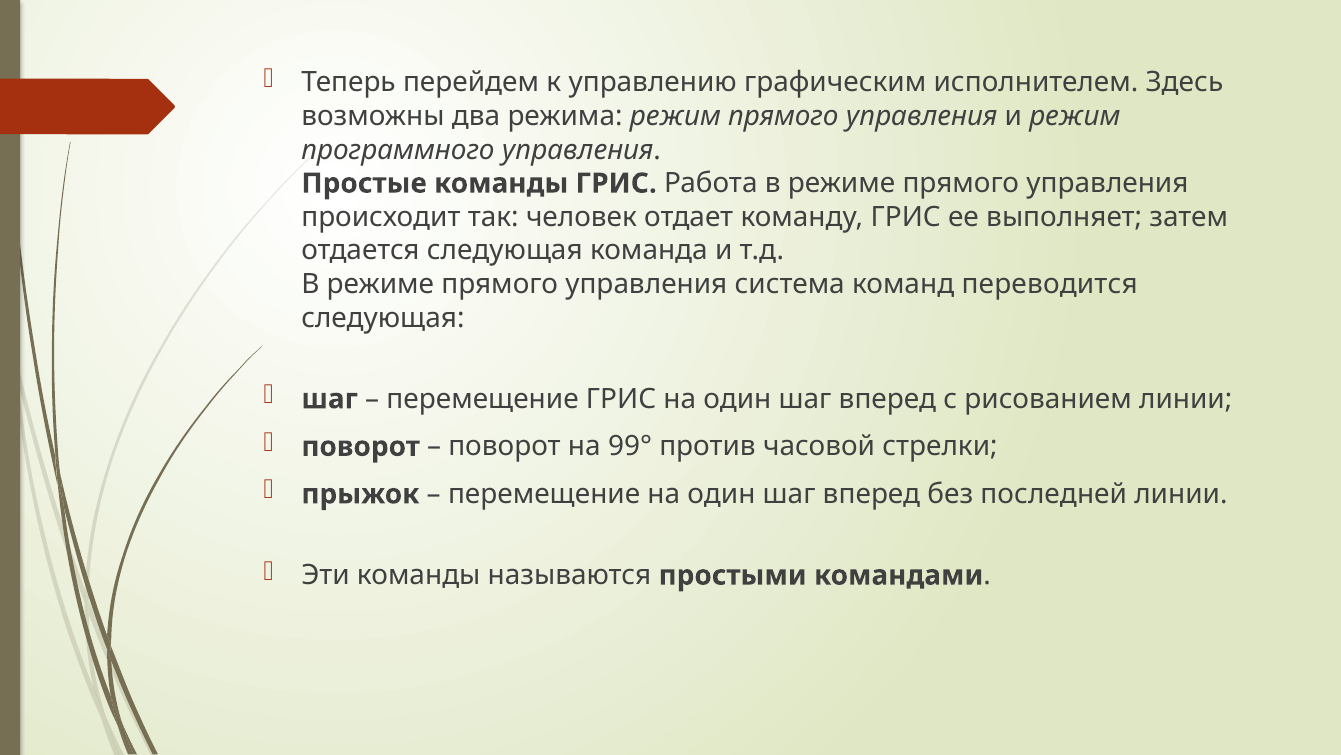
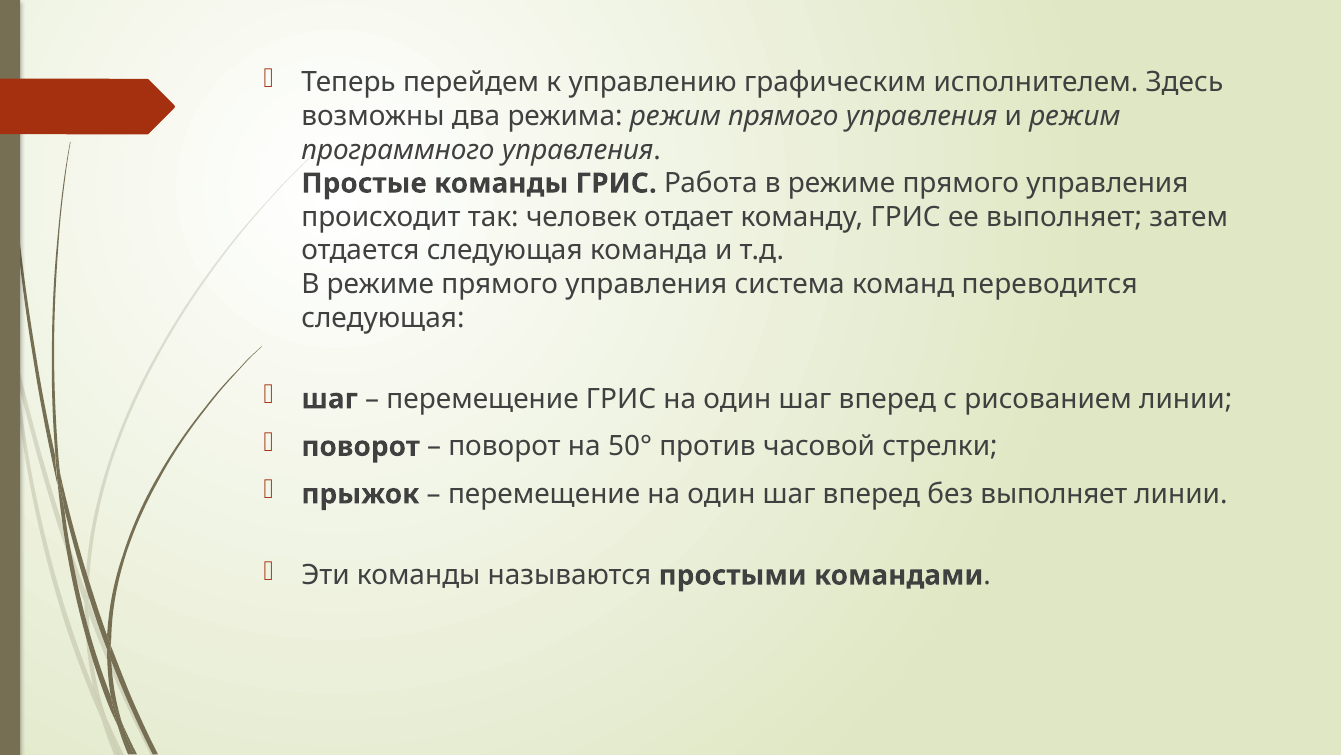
99°: 99° -> 50°
без последней: последней -> выполняет
